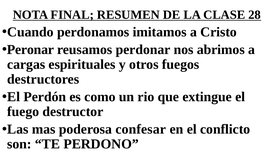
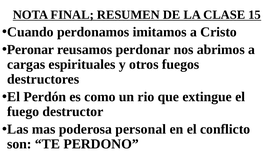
28: 28 -> 15
confesar: confesar -> personal
